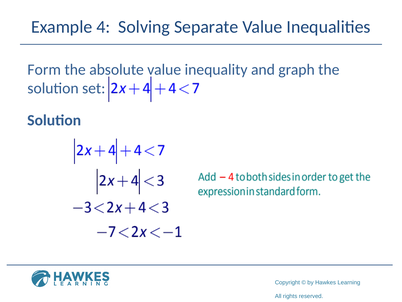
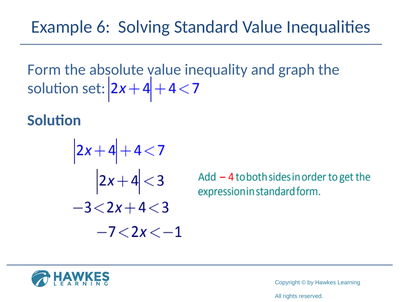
4: 4 -> 6
Separate: Separate -> Standard
